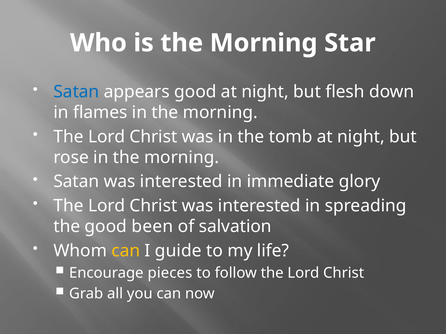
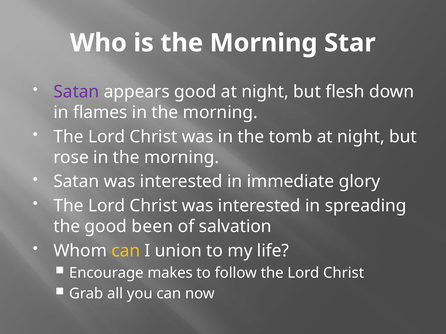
Satan at (76, 92) colour: blue -> purple
guide: guide -> union
pieces: pieces -> makes
